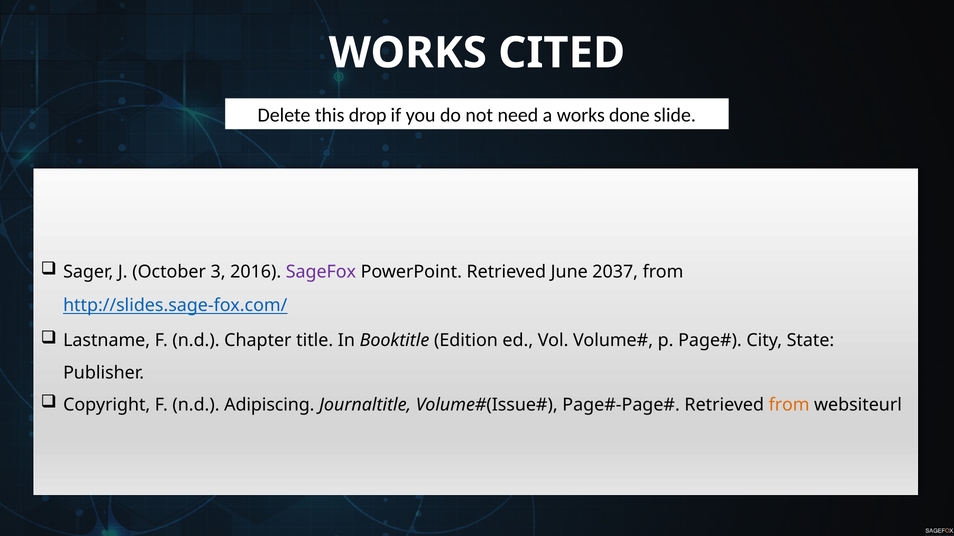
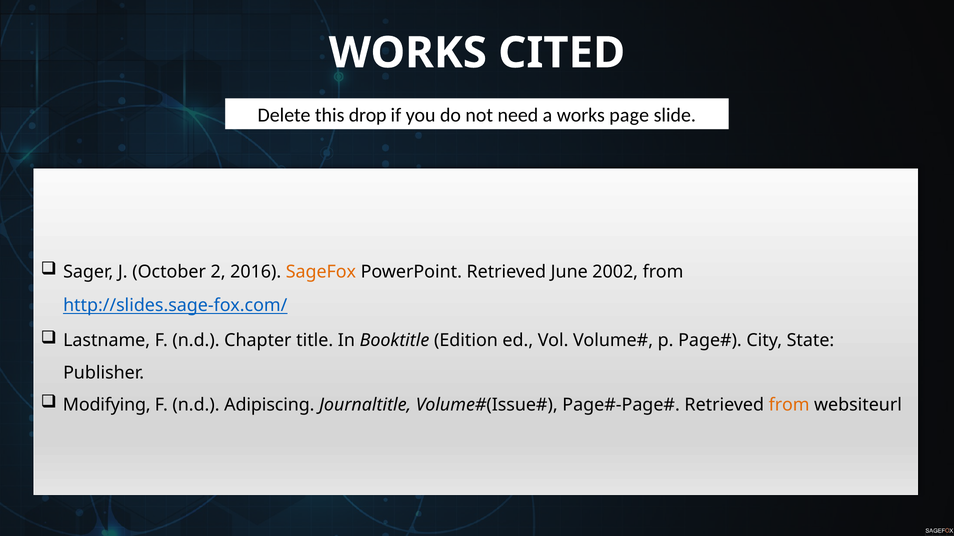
done: done -> page
3: 3 -> 2
SageFox colour: purple -> orange
2037: 2037 -> 2002
Copyright: Copyright -> Modifying
